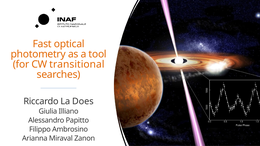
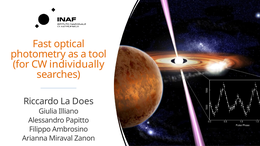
transitional: transitional -> individually
